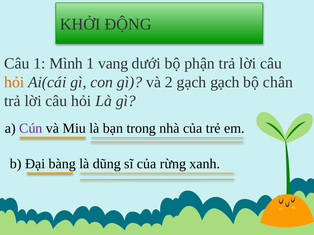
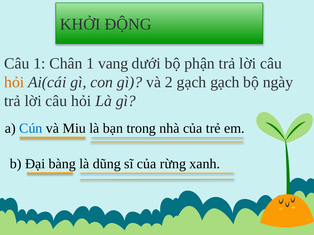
Mình: Mình -> Chân
chân: chân -> ngày
Cún colour: purple -> blue
